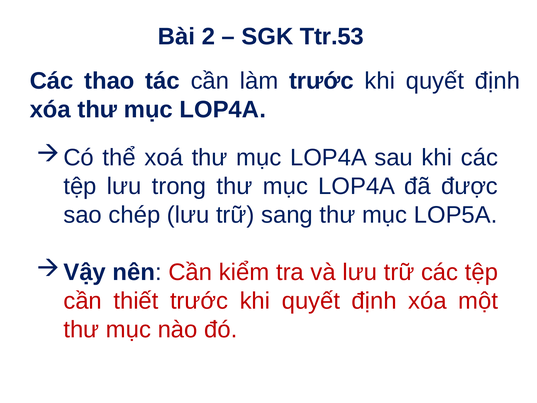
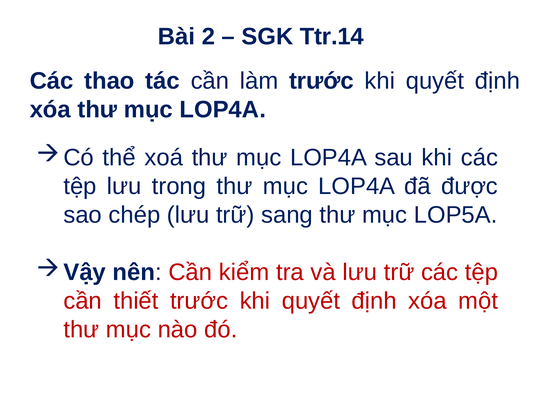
Ttr.53: Ttr.53 -> Ttr.14
